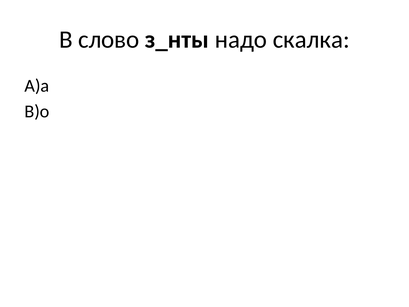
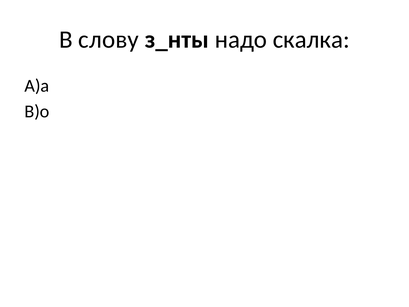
слово: слово -> слову
